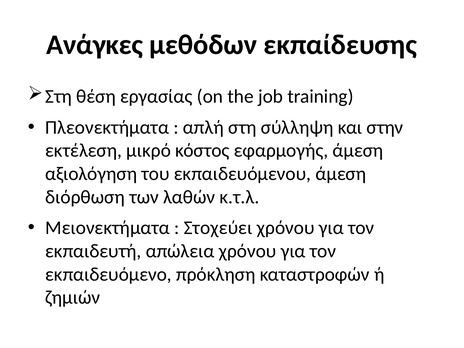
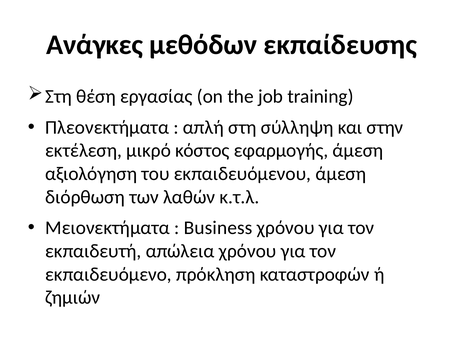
Στοχεύει: Στοχεύει -> Business
